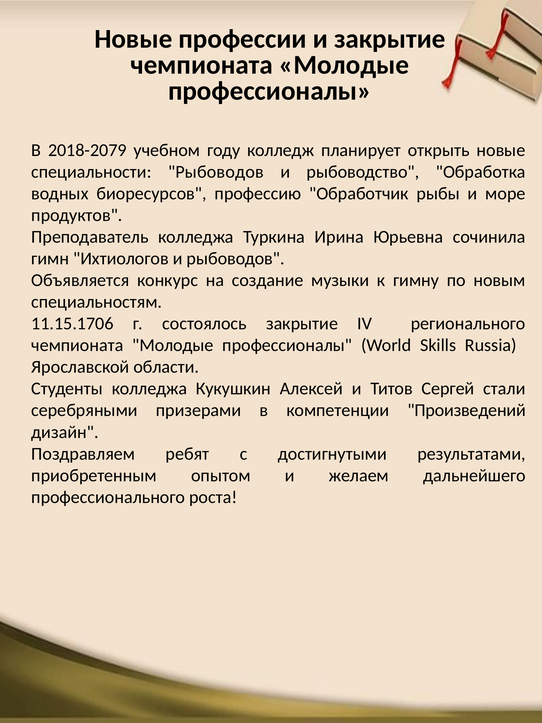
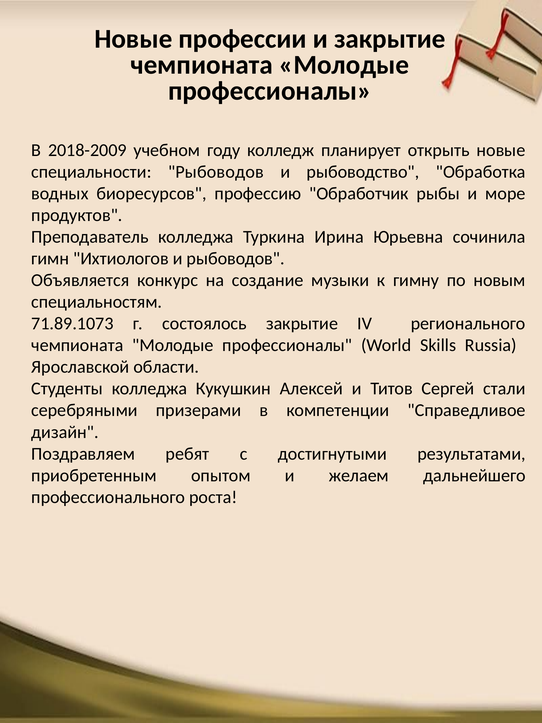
2018-2079: 2018-2079 -> 2018-2009
11.15.1706: 11.15.1706 -> 71.89.1073
Произведений: Произведений -> Справедливое
